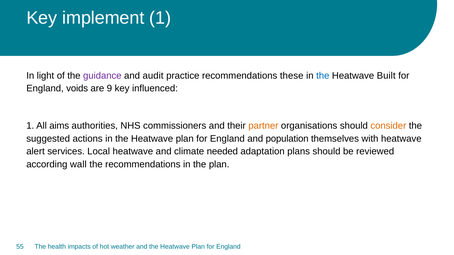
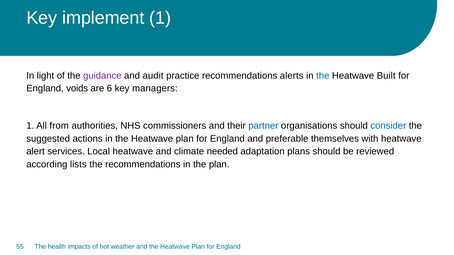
these: these -> alerts
9: 9 -> 6
influenced: influenced -> managers
aims: aims -> from
partner colour: orange -> blue
consider colour: orange -> blue
population: population -> preferable
wall: wall -> lists
